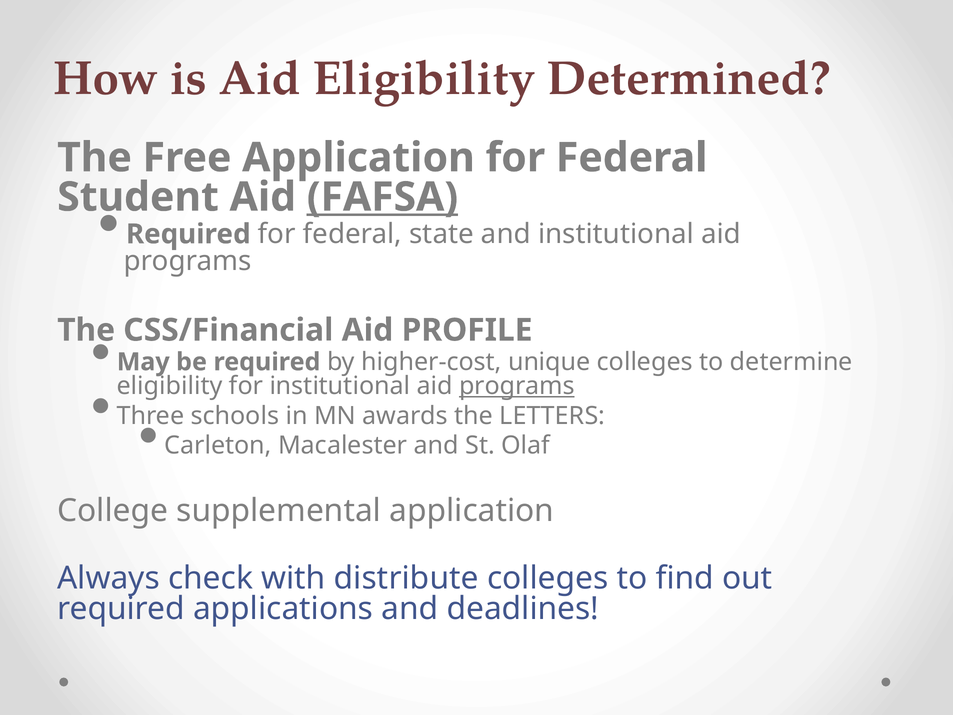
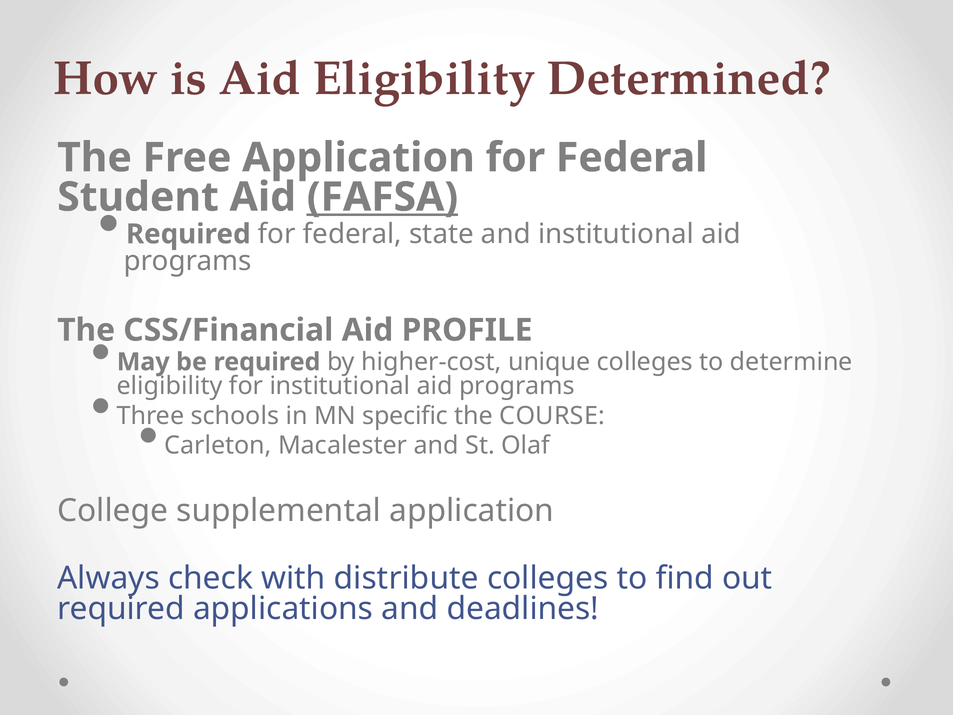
programs at (517, 386) underline: present -> none
awards: awards -> specific
LETTERS: LETTERS -> COURSE
